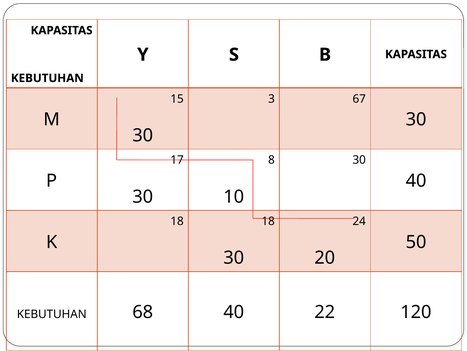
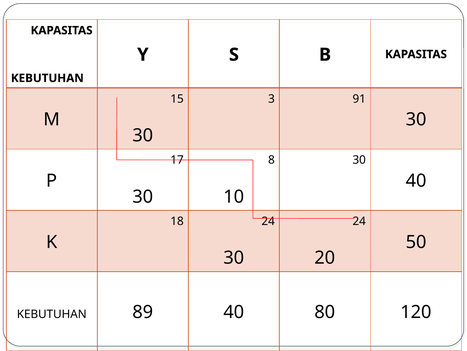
67: 67 -> 91
18 18: 18 -> 24
68: 68 -> 89
22: 22 -> 80
